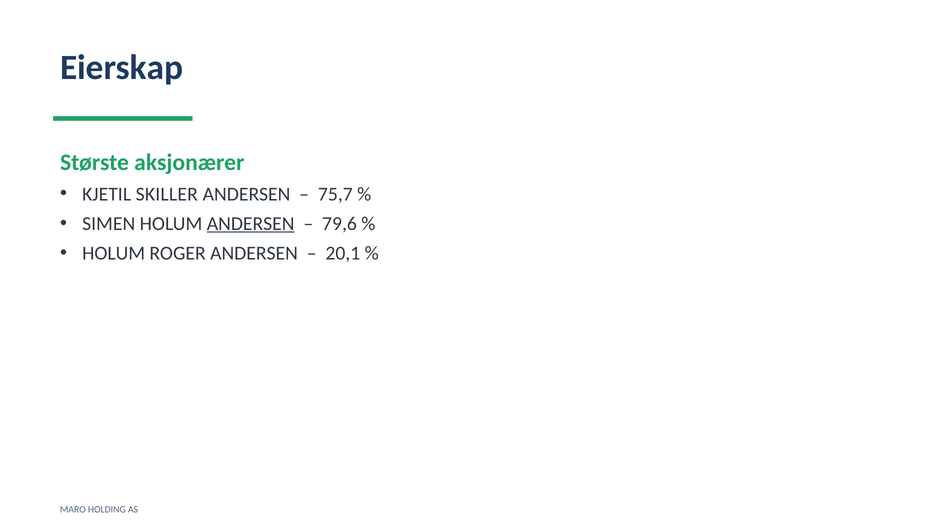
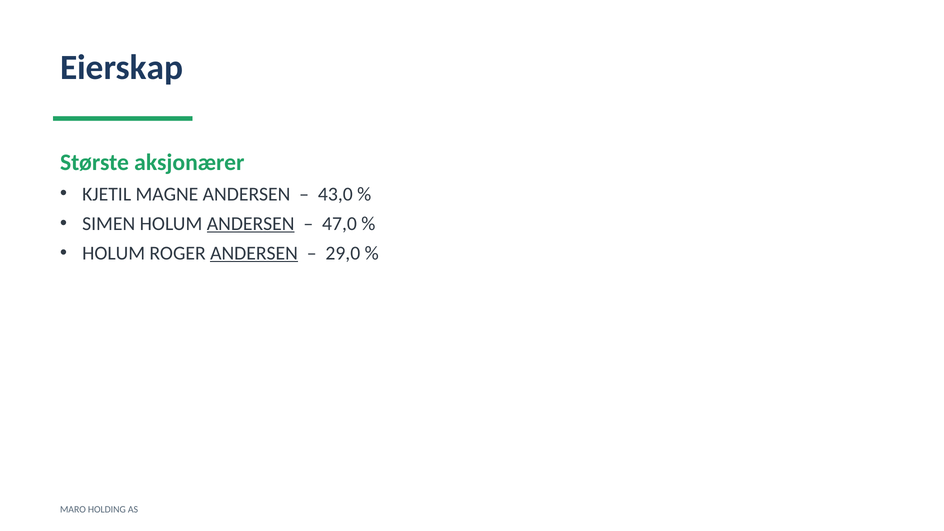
SKILLER: SKILLER -> MAGNE
75,7: 75,7 -> 43,0
79,6: 79,6 -> 47,0
ANDERSEN at (254, 253) underline: none -> present
20,1: 20,1 -> 29,0
